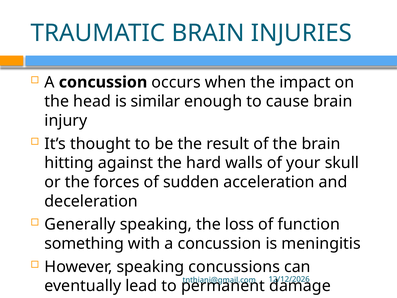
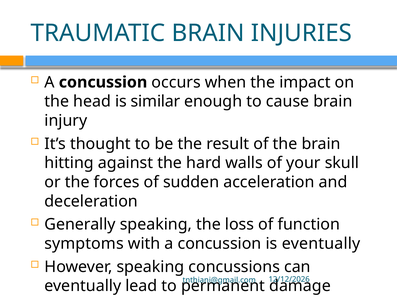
something: something -> symptoms
is meningitis: meningitis -> eventually
